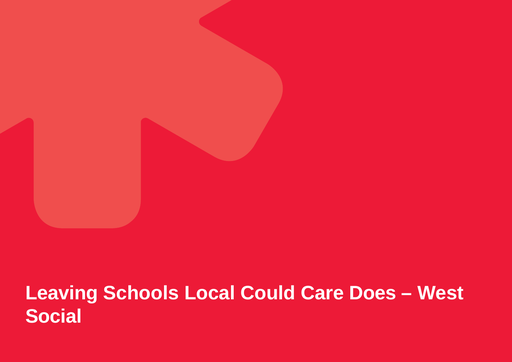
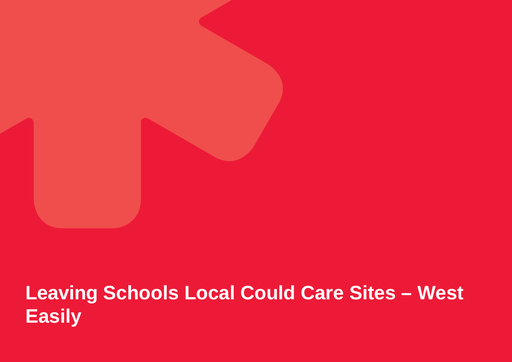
Does: Does -> Sites
Social: Social -> Easily
